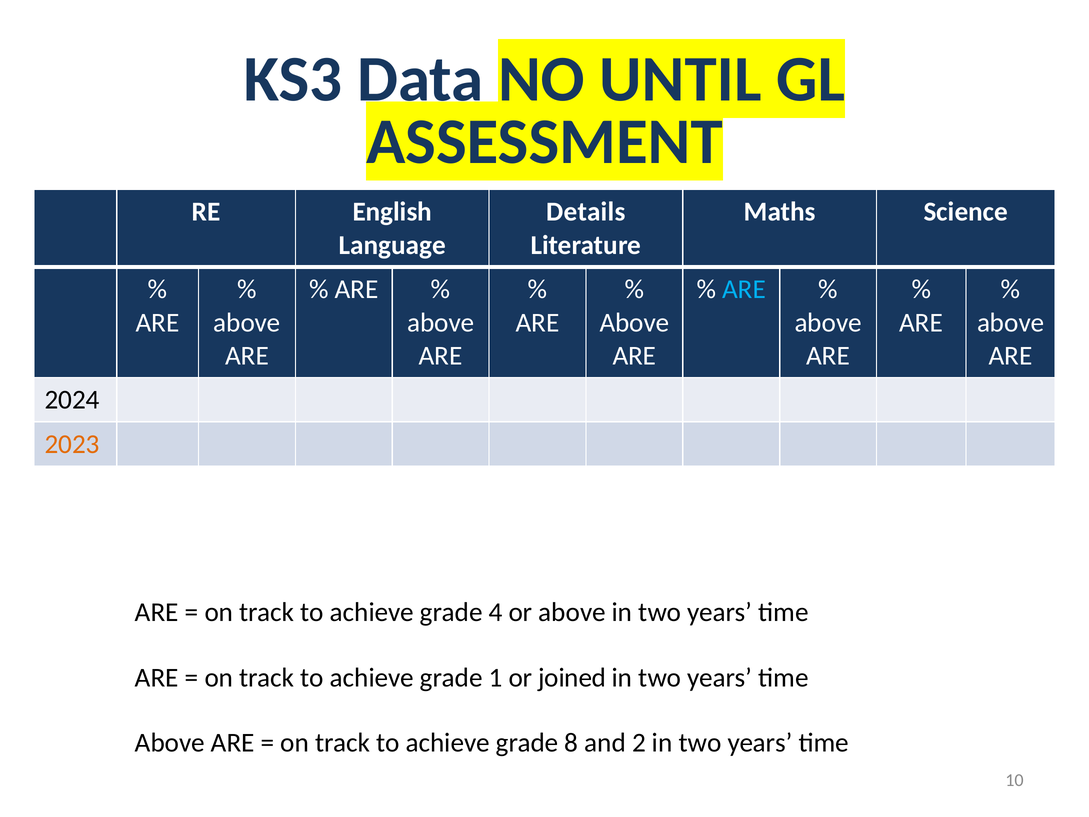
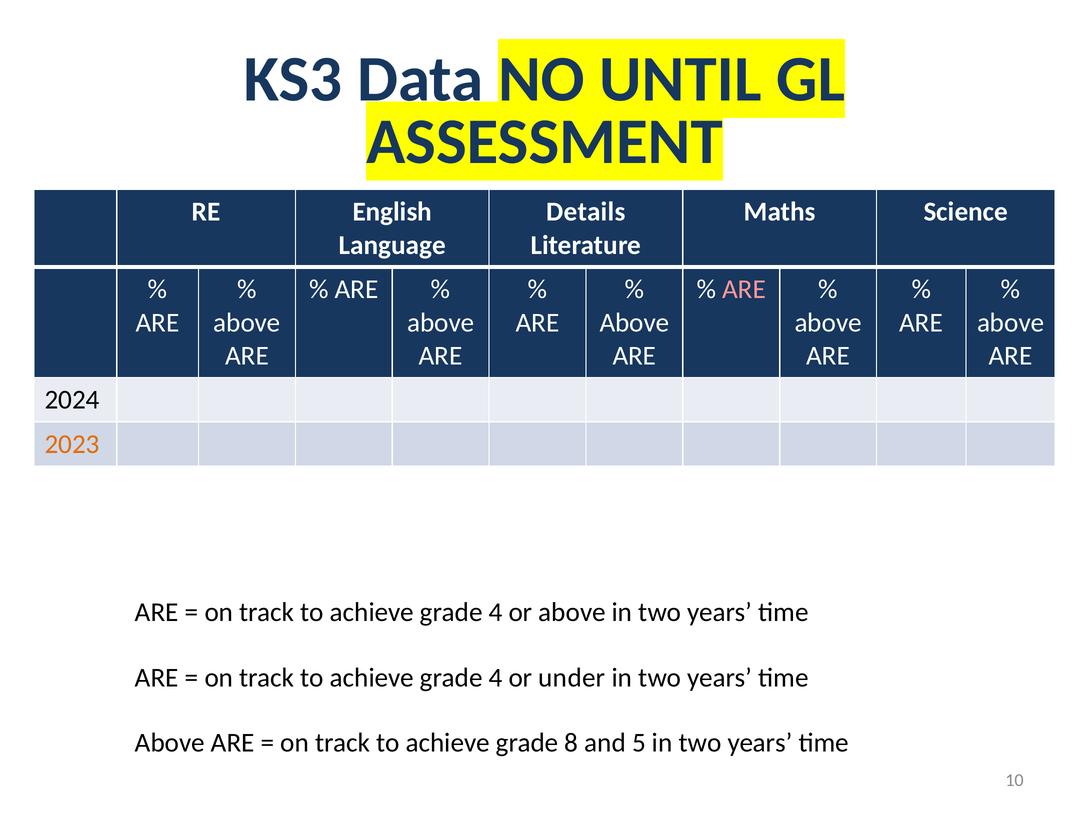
ARE at (744, 289) colour: light blue -> pink
1 at (495, 677): 1 -> 4
joined: joined -> under
2: 2 -> 5
